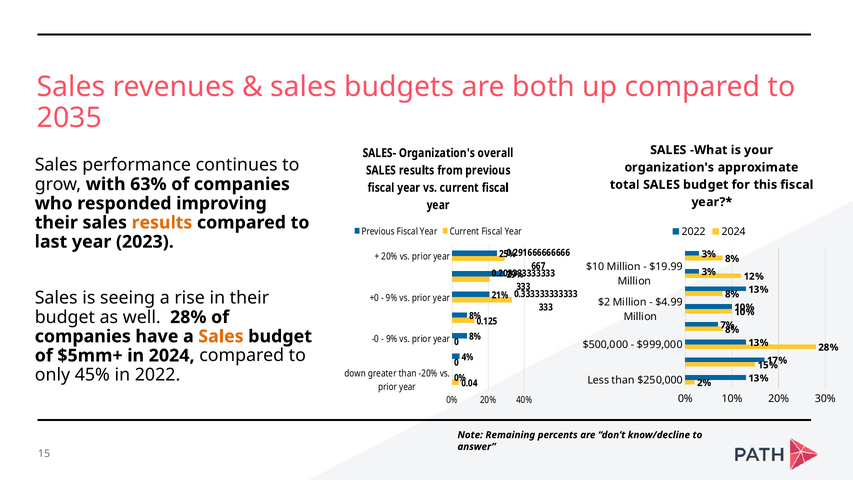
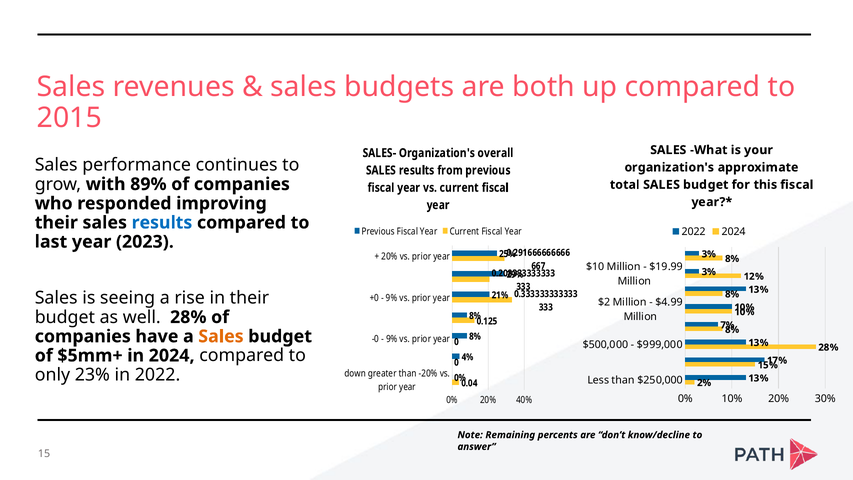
2035: 2035 -> 2015
63%: 63% -> 89%
results at (162, 223) colour: orange -> blue
45%: 45% -> 23%
